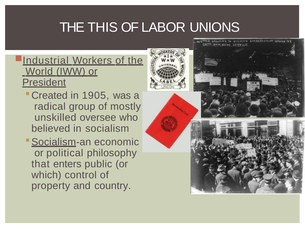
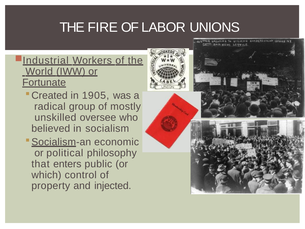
THIS: THIS -> FIRE
President: President -> Fortunate
country: country -> injected
